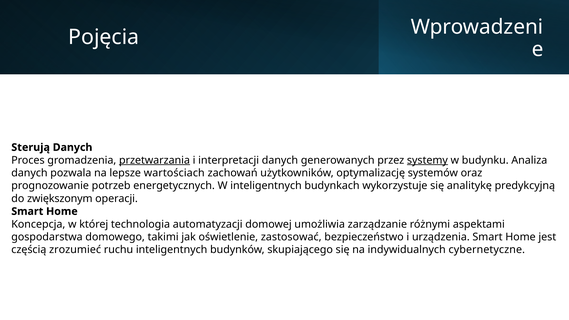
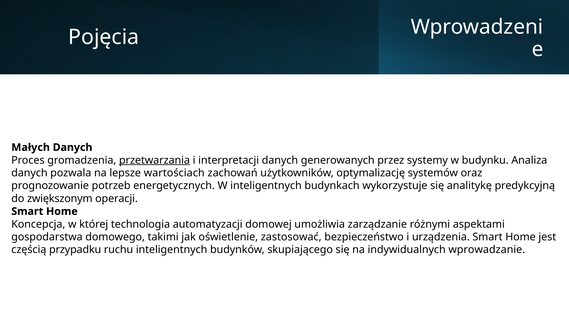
Sterują: Sterują -> Małych
systemy underline: present -> none
zrozumieć: zrozumieć -> przypadku
cybernetyczne: cybernetyczne -> wprowadzanie
